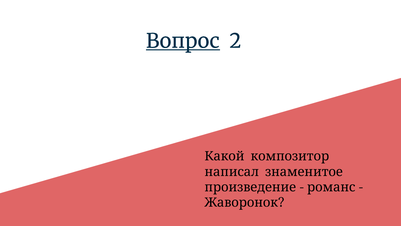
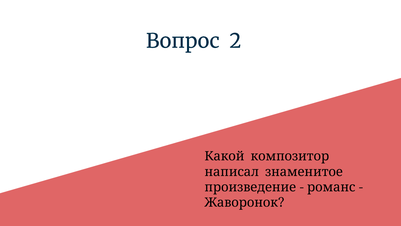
Вопрос underline: present -> none
